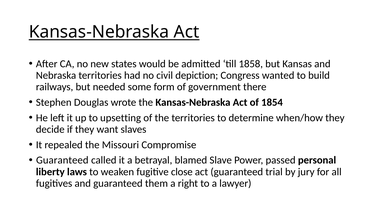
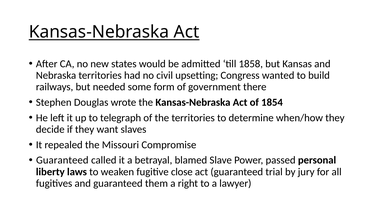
depiction: depiction -> upsetting
upsetting: upsetting -> telegraph
